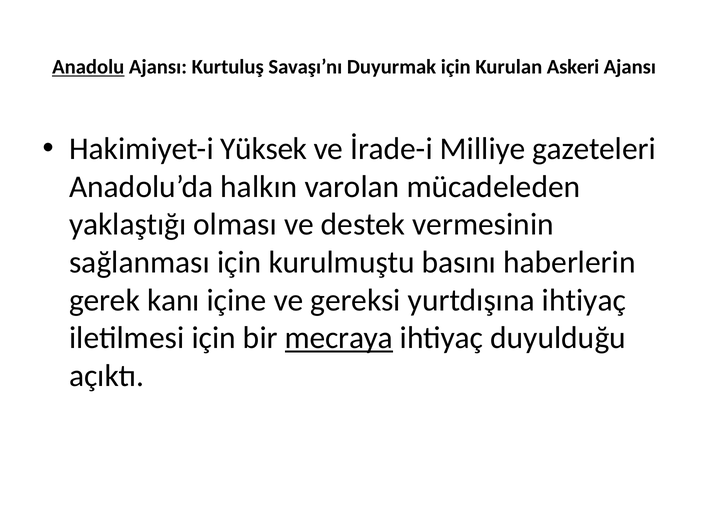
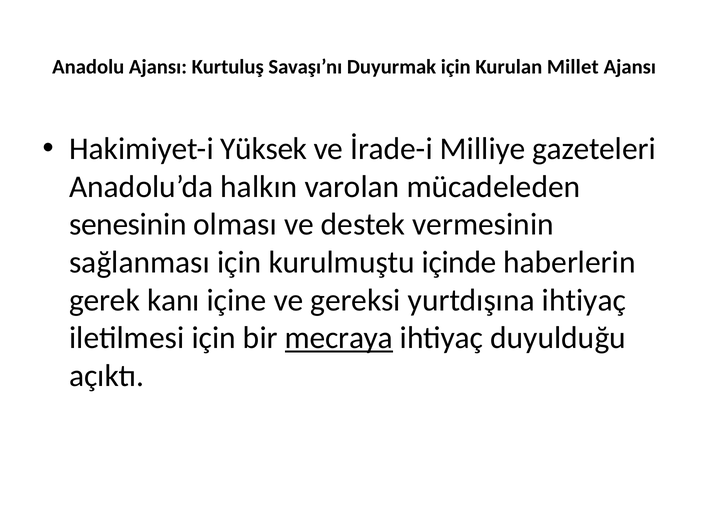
Anadolu underline: present -> none
Askeri: Askeri -> Millet
yaklaştığı: yaklaştığı -> senesinin
basını: basını -> içinde
